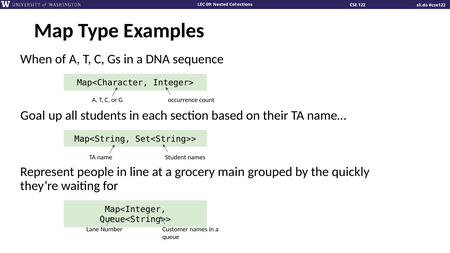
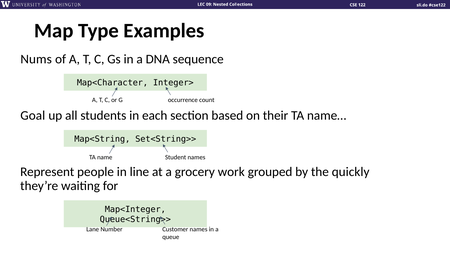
When: When -> Nums
main: main -> work
